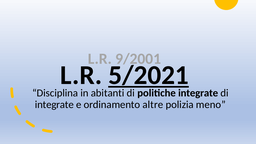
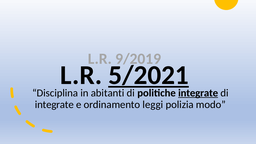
9/2001: 9/2001 -> 9/2019
integrate at (198, 93) underline: none -> present
altre: altre -> leggi
meno: meno -> modo
